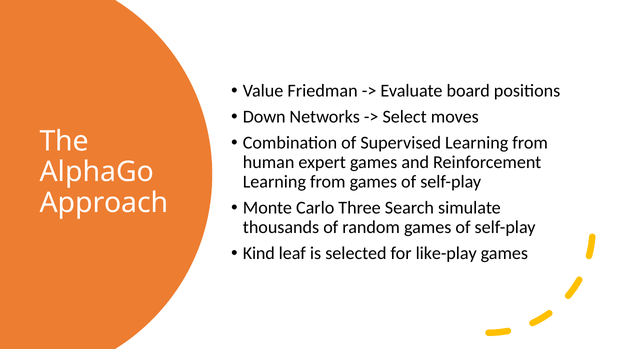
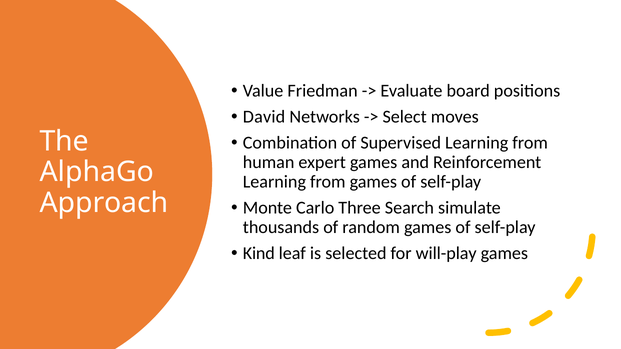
Down: Down -> David
like-play: like-play -> will-play
